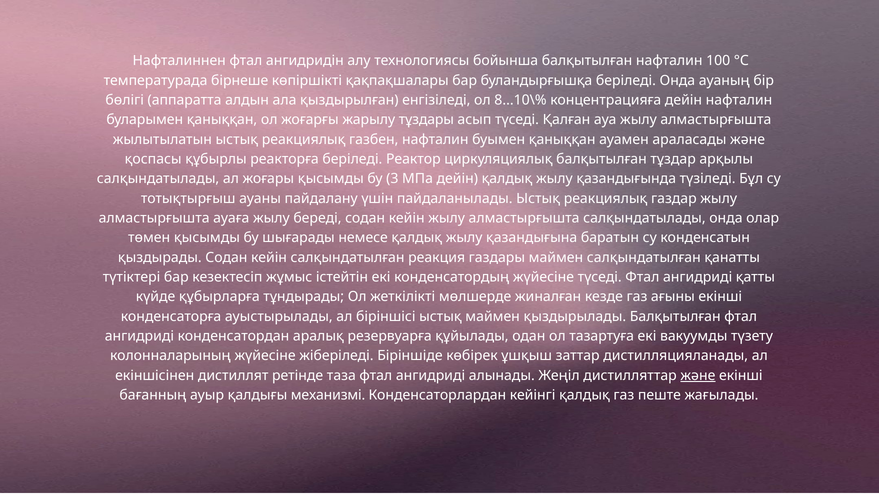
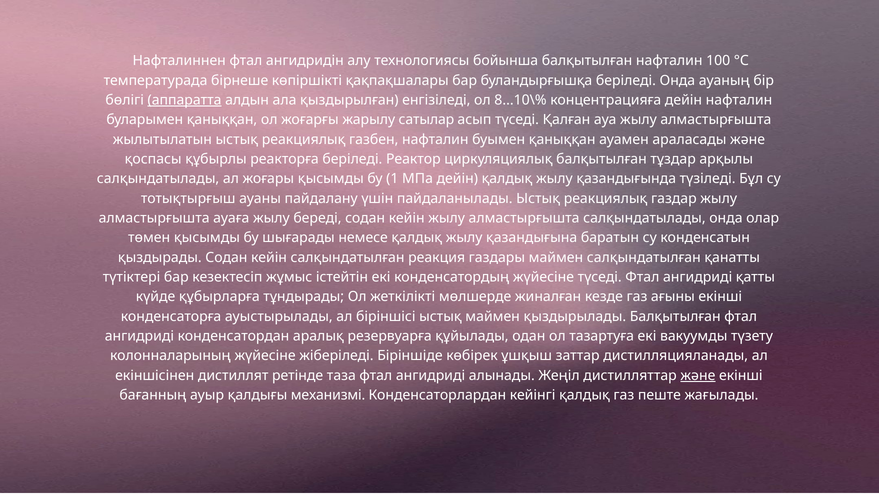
аппаратта underline: none -> present
тұздары: тұздары -> сатылар
3: 3 -> 1
